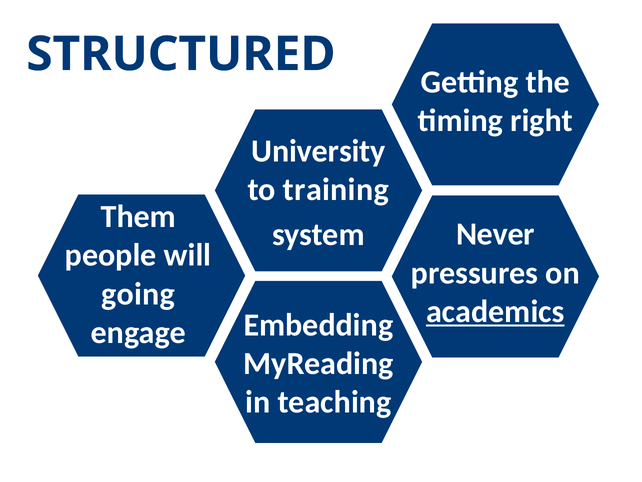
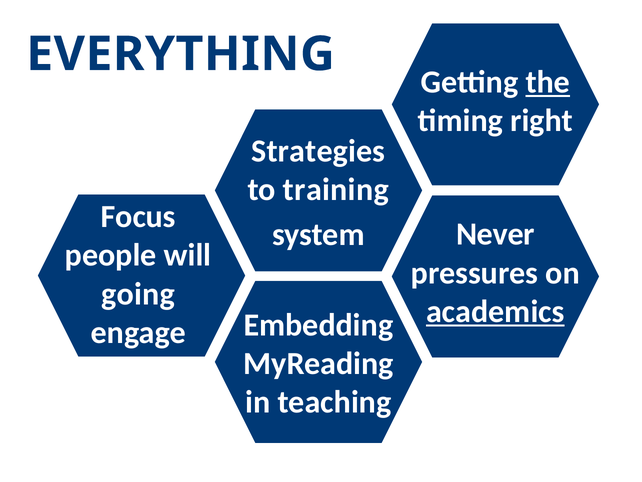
STRUCTURED: STRUCTURED -> EVERYTHING
the underline: none -> present
University: University -> Strategies
Them: Them -> Focus
